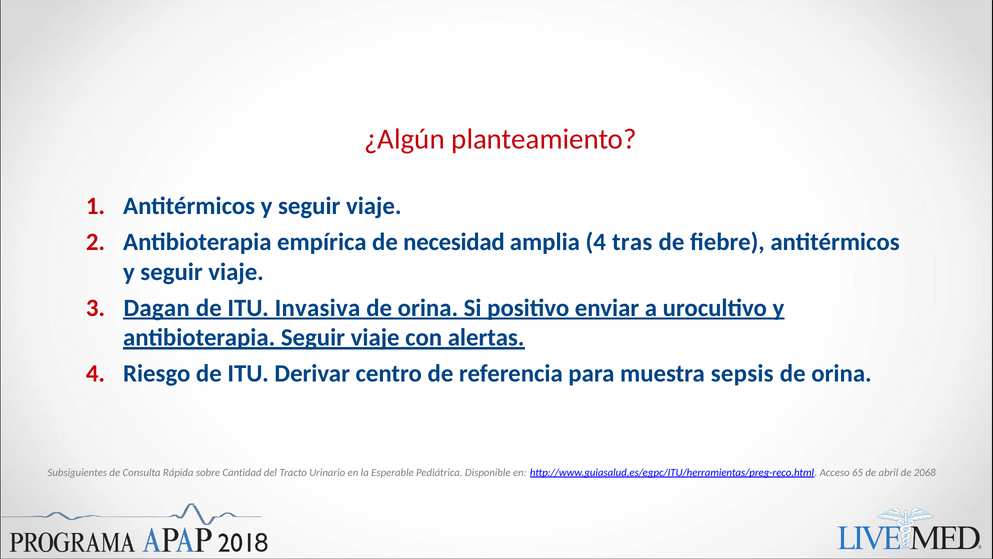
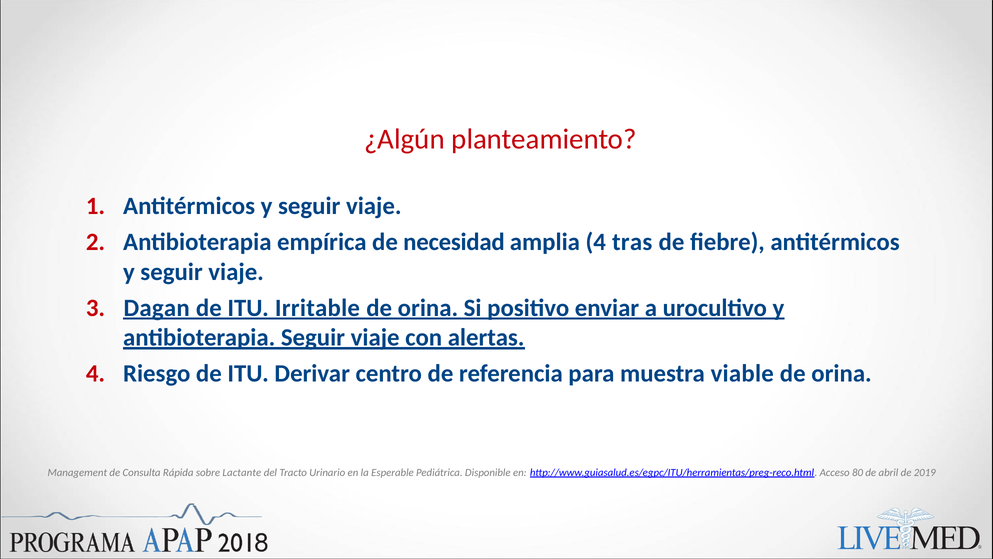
Invasiva: Invasiva -> Irritable
sepsis: sepsis -> viable
Subsiguientes: Subsiguientes -> Management
Cantidad: Cantidad -> Lactante
65: 65 -> 80
2068: 2068 -> 2019
